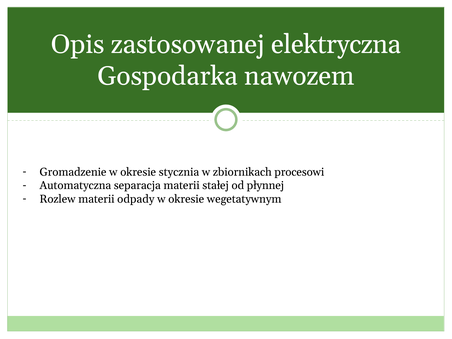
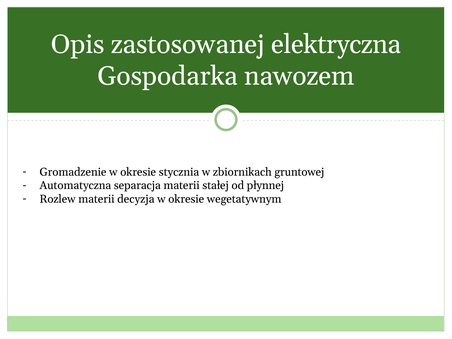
procesowi: procesowi -> gruntowej
odpady: odpady -> decyzja
